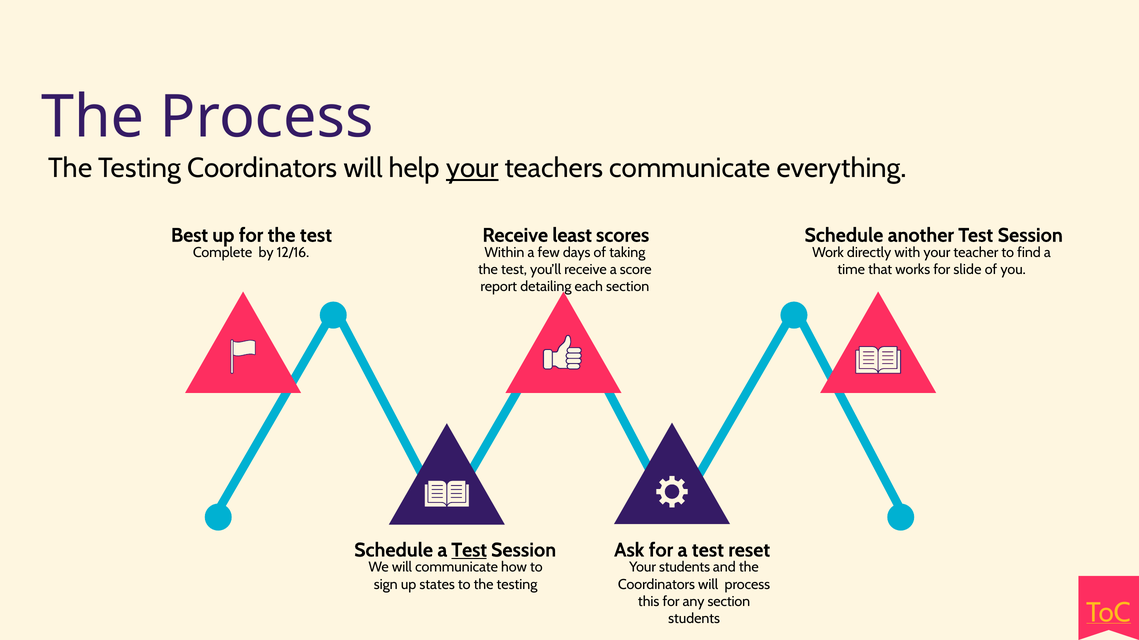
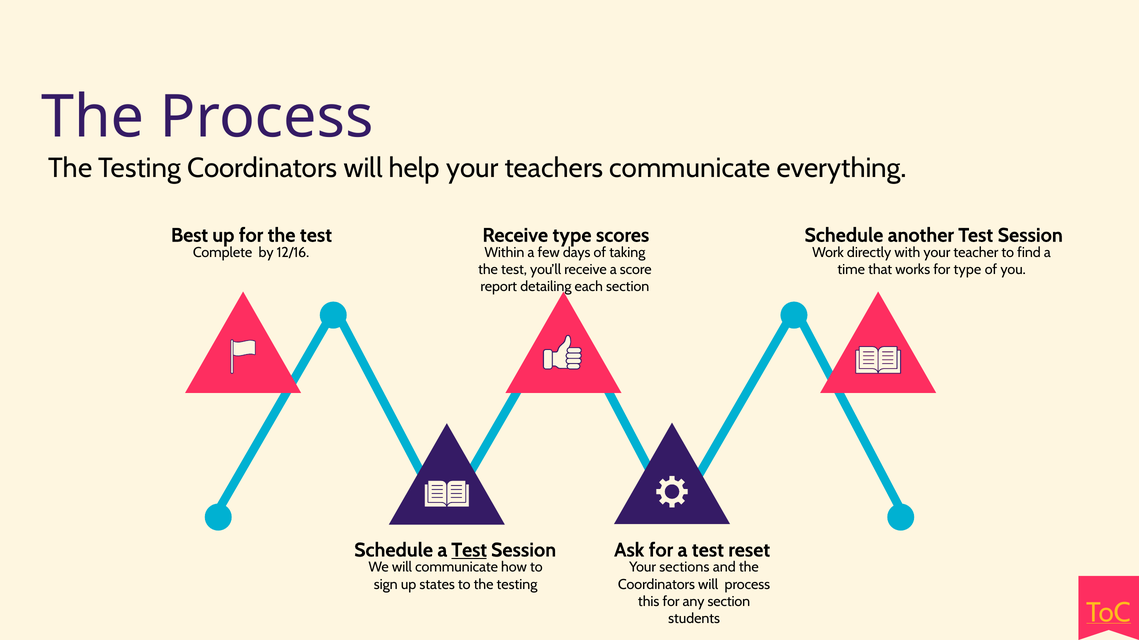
your at (472, 168) underline: present -> none
Receive least: least -> type
for slide: slide -> type
Your students: students -> sections
